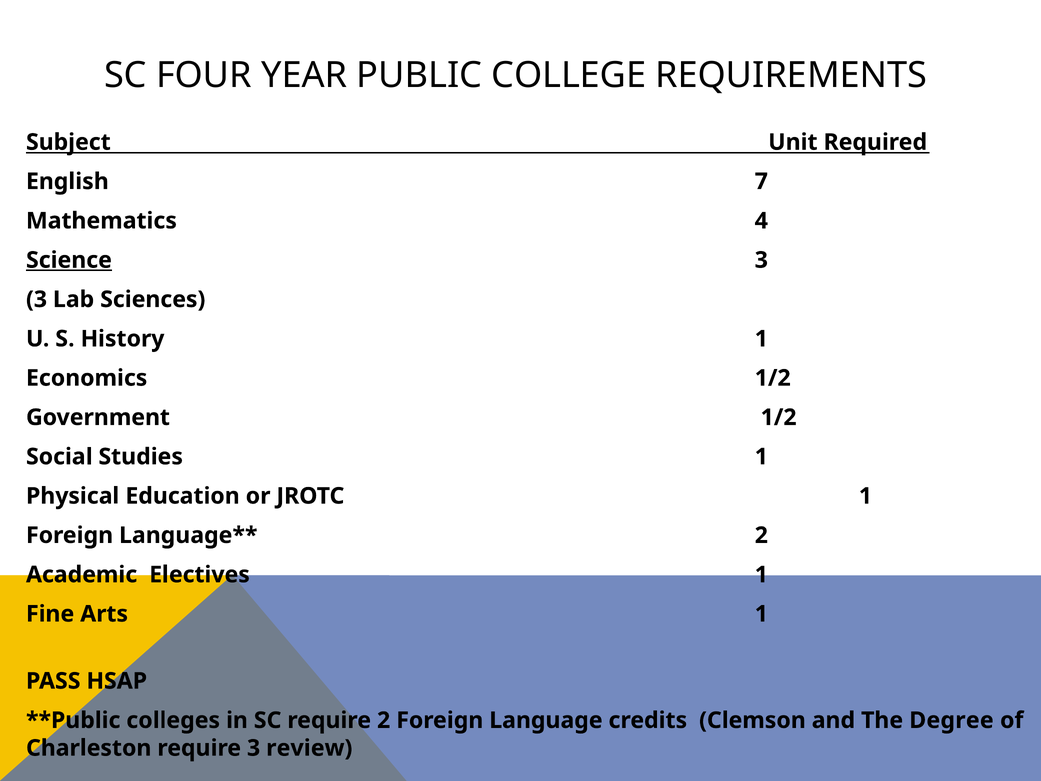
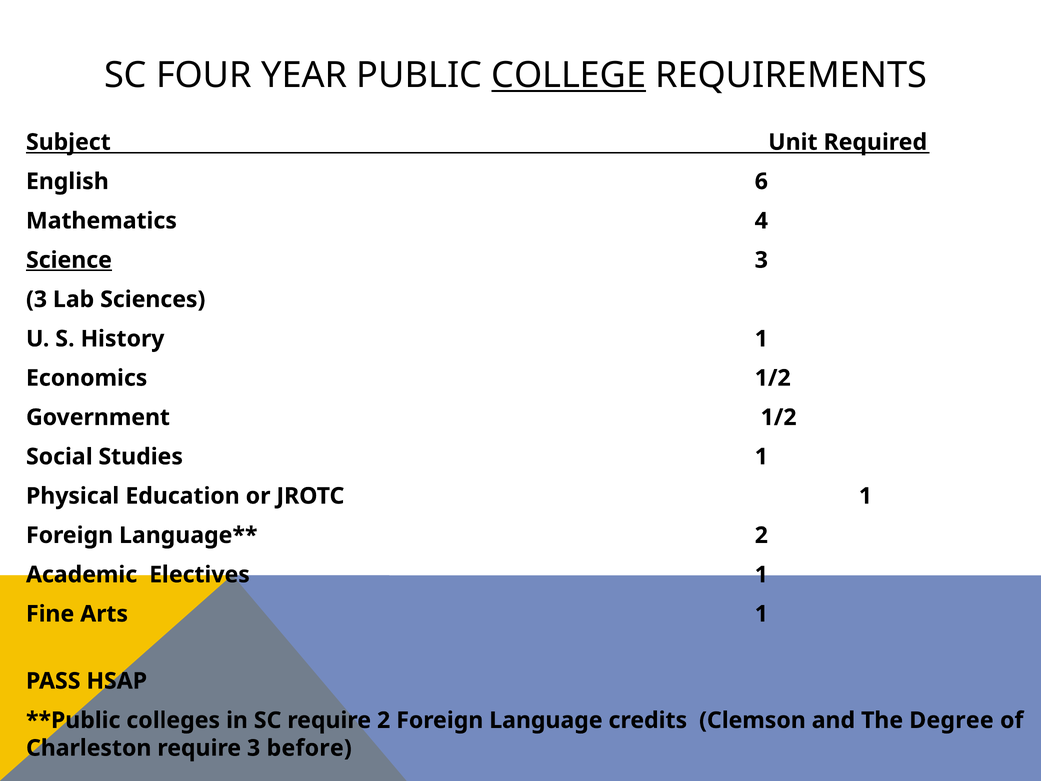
COLLEGE underline: none -> present
7: 7 -> 6
review: review -> before
